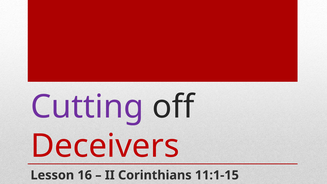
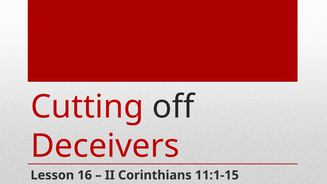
Cutting colour: purple -> red
